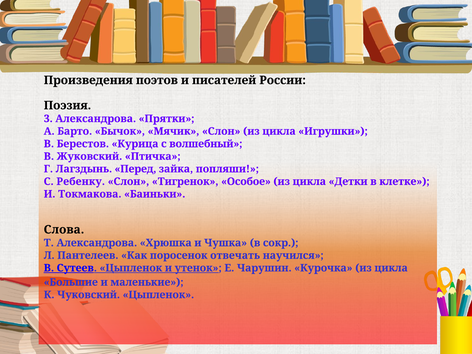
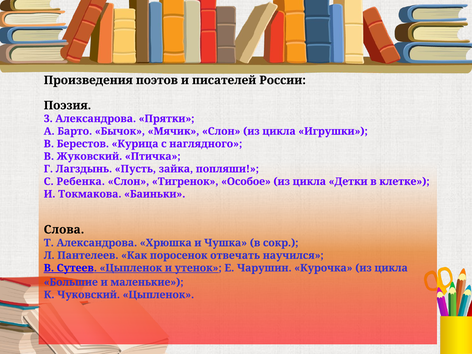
волшебный: волшебный -> наглядного
Перед: Перед -> Пусть
Ребенку: Ребенку -> Ребенка
